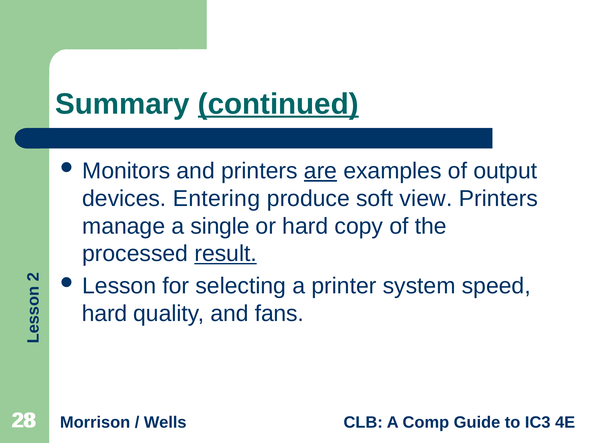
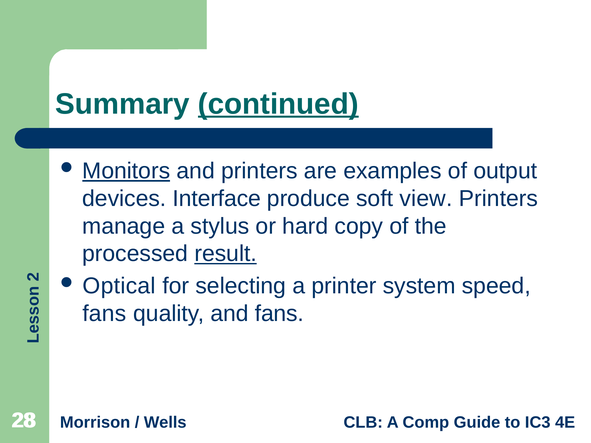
Monitors underline: none -> present
are underline: present -> none
Entering: Entering -> Interface
single: single -> stylus
Lesson: Lesson -> Optical
hard at (105, 314): hard -> fans
